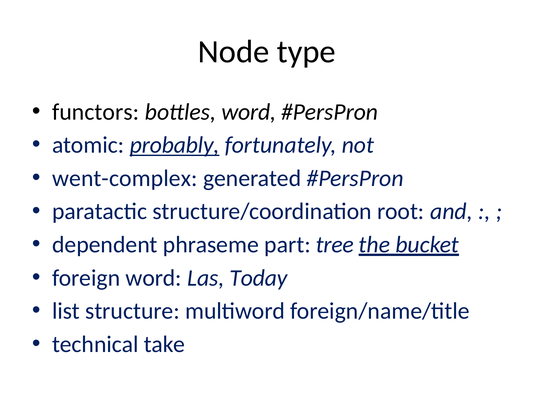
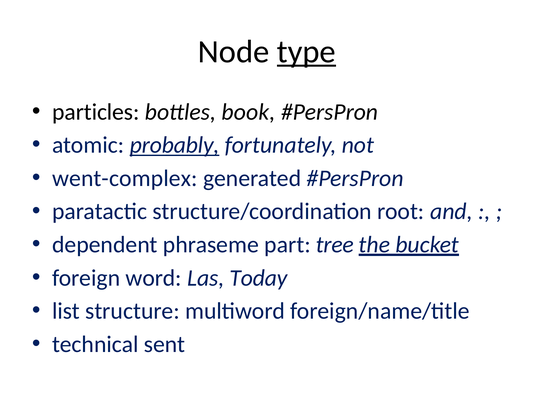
type underline: none -> present
functors: functors -> particles
bottles word: word -> book
take: take -> sent
